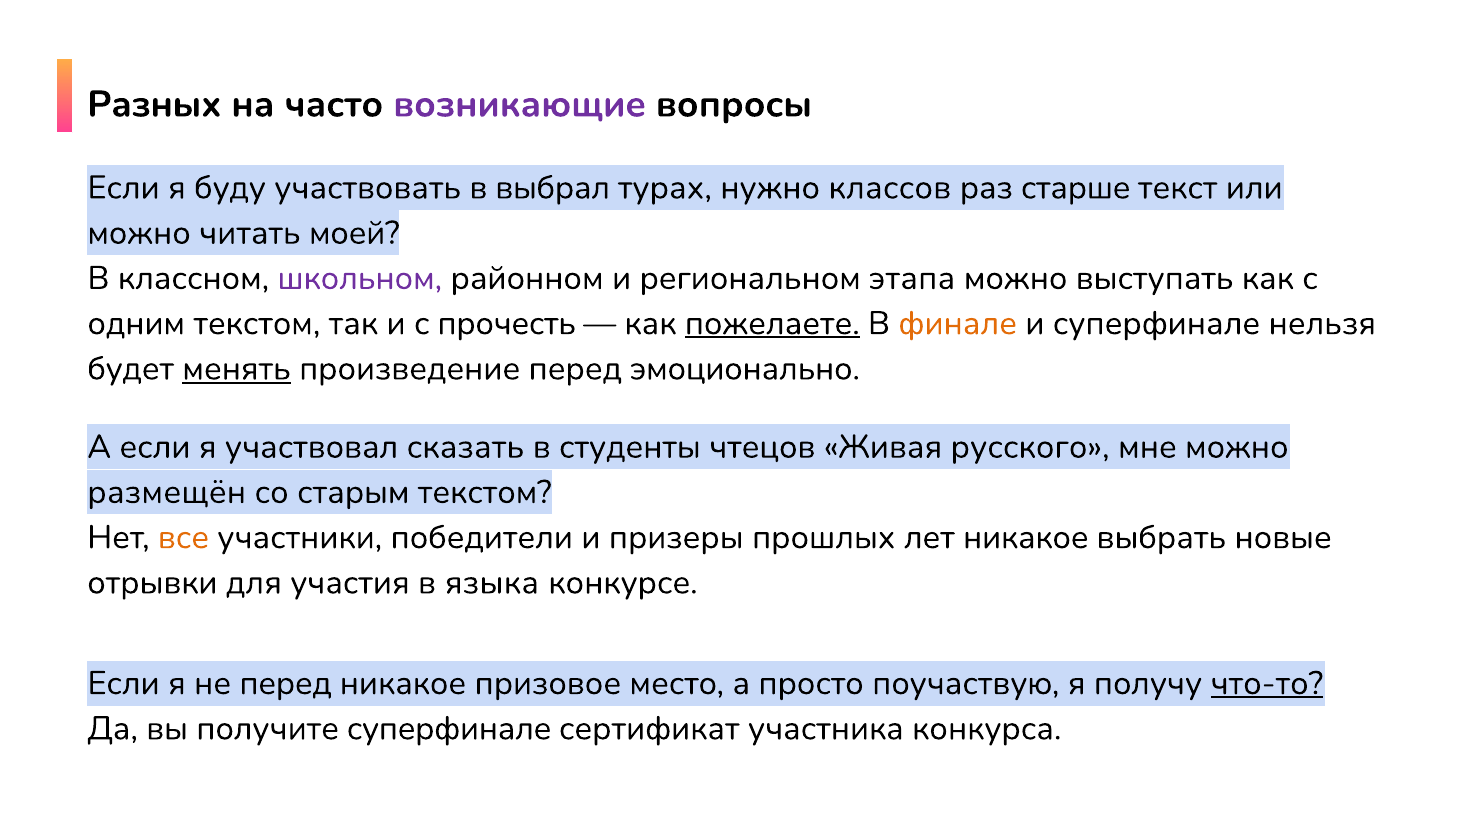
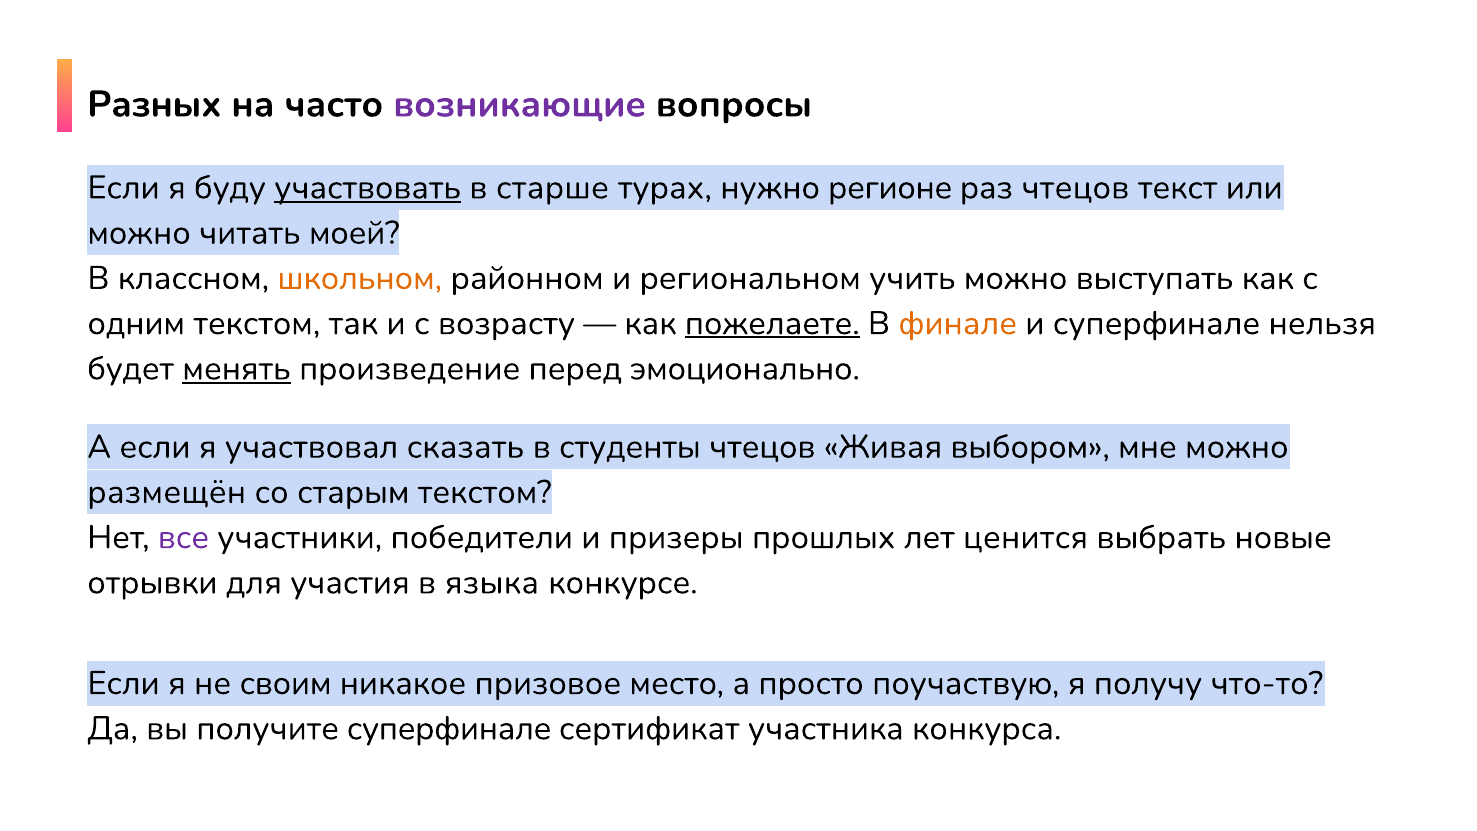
участвовать underline: none -> present
выбрал: выбрал -> старше
классов: классов -> регионе
раз старше: старше -> чтецов
школьном colour: purple -> orange
этапа: этапа -> учить
прочесть: прочесть -> возрасту
русского: русского -> выбором
все colour: orange -> purple
лет никакое: никакое -> ценится
не перед: перед -> своим
что-то underline: present -> none
